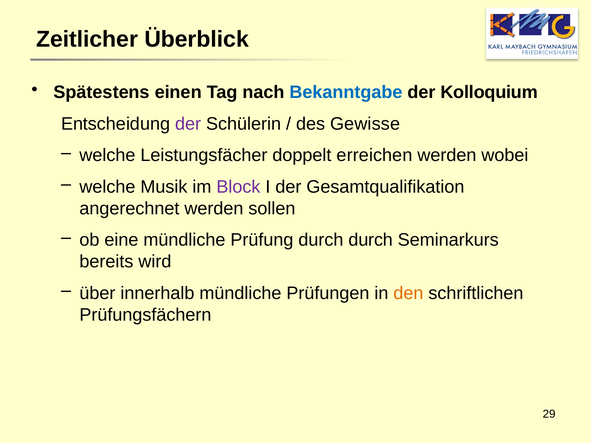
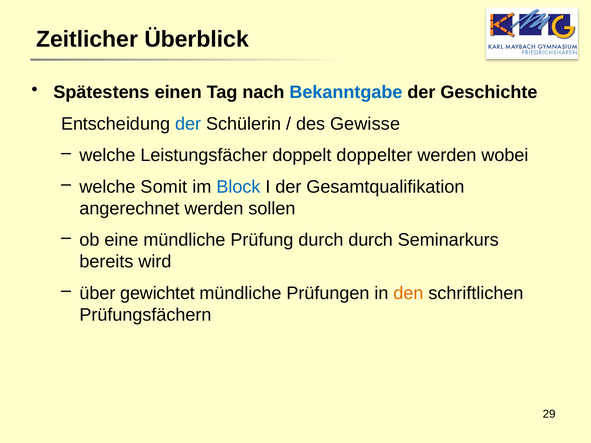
Kolloquium: Kolloquium -> Geschichte
der at (188, 124) colour: purple -> blue
erreichen: erreichen -> doppelter
Musik: Musik -> Somit
Block colour: purple -> blue
innerhalb: innerhalb -> gewichtet
